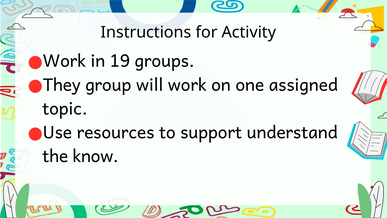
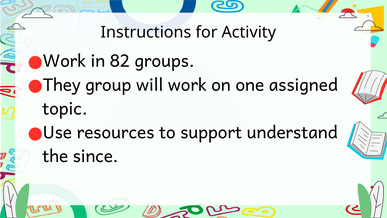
19: 19 -> 82
know: know -> since
